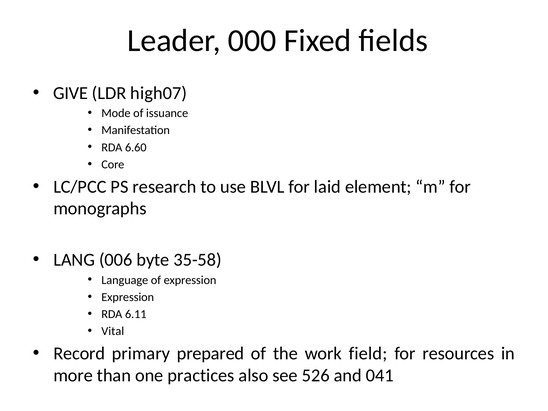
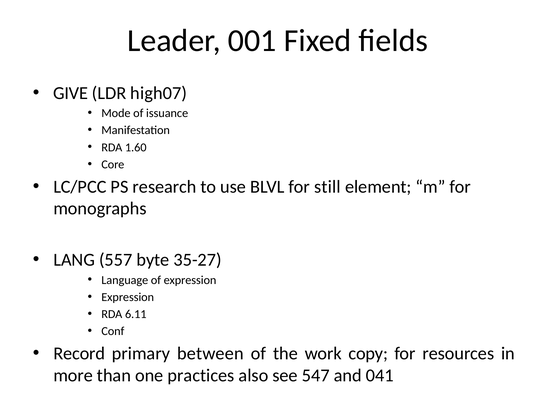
000: 000 -> 001
6.60: 6.60 -> 1.60
laid: laid -> still
006: 006 -> 557
35-58: 35-58 -> 35-27
Vital: Vital -> Conf
prepared: prepared -> between
field: field -> copy
526: 526 -> 547
